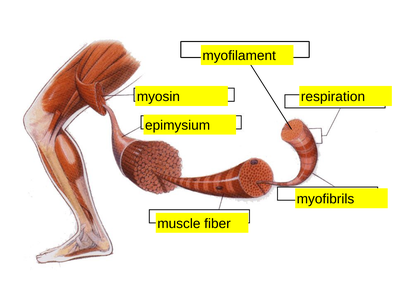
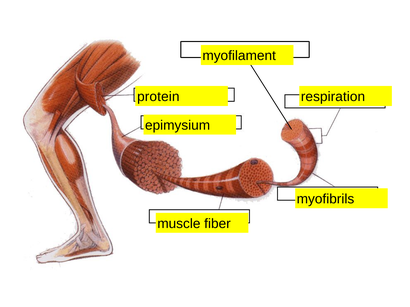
myosin: myosin -> protein
